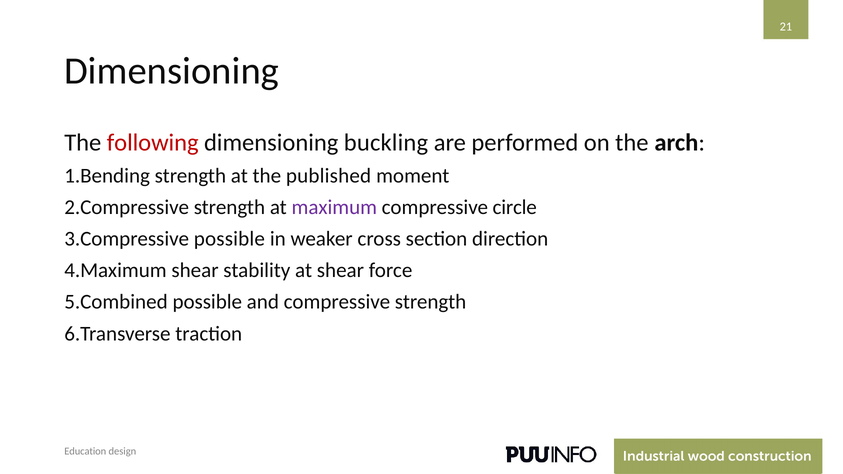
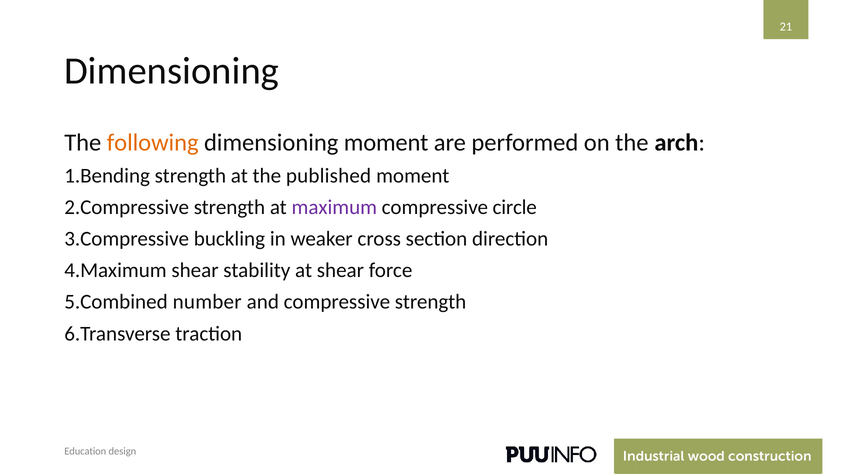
following colour: red -> orange
dimensioning buckling: buckling -> moment
possible at (229, 239): possible -> buckling
possible at (207, 302): possible -> number
